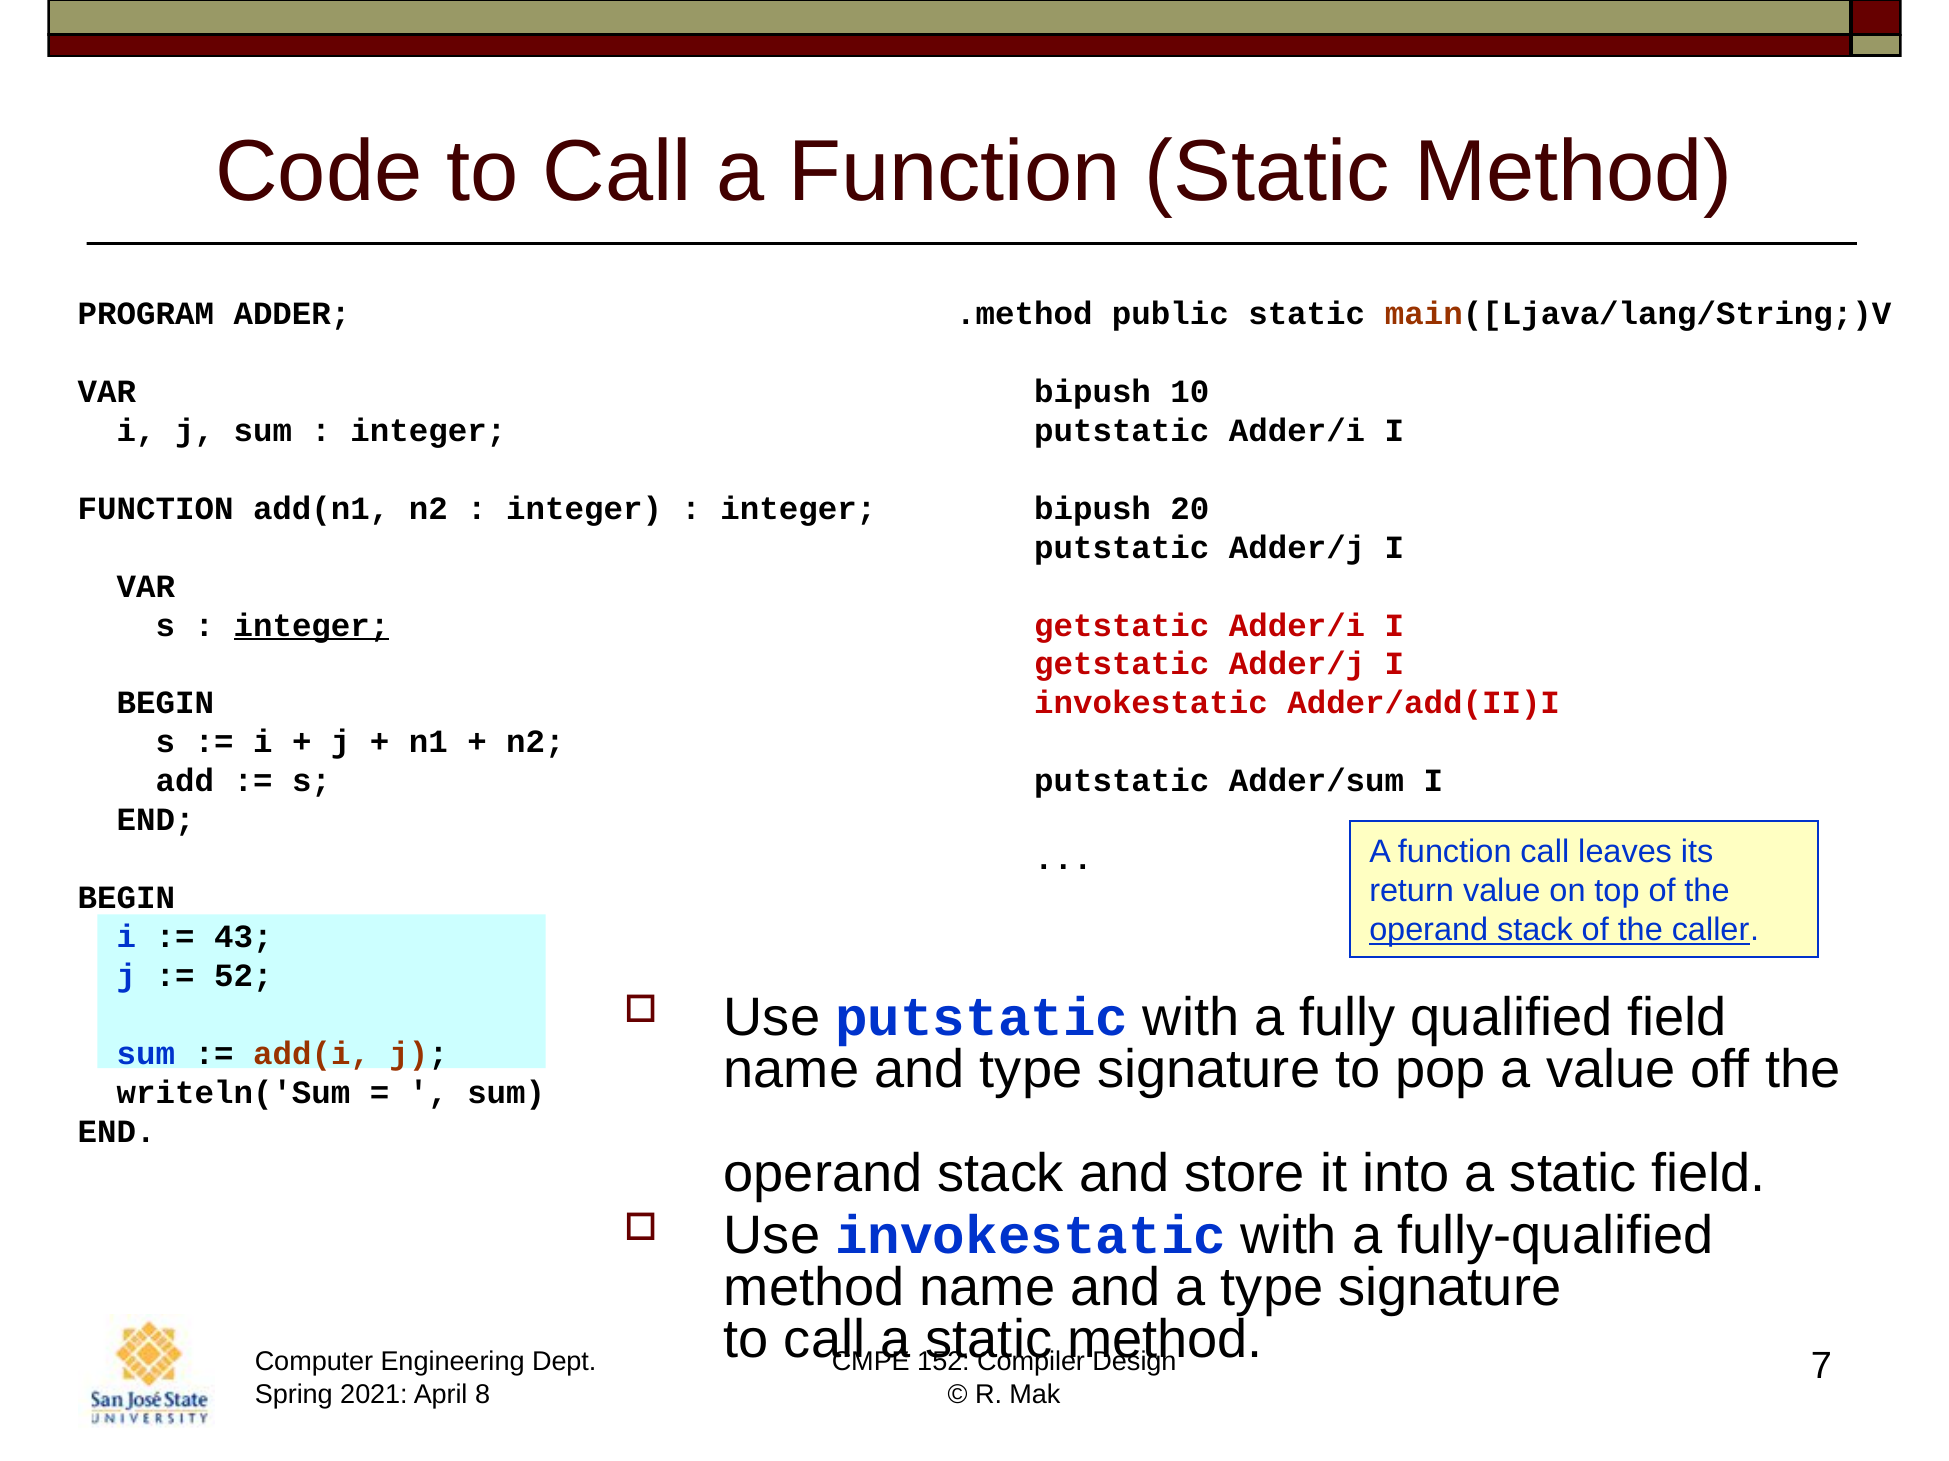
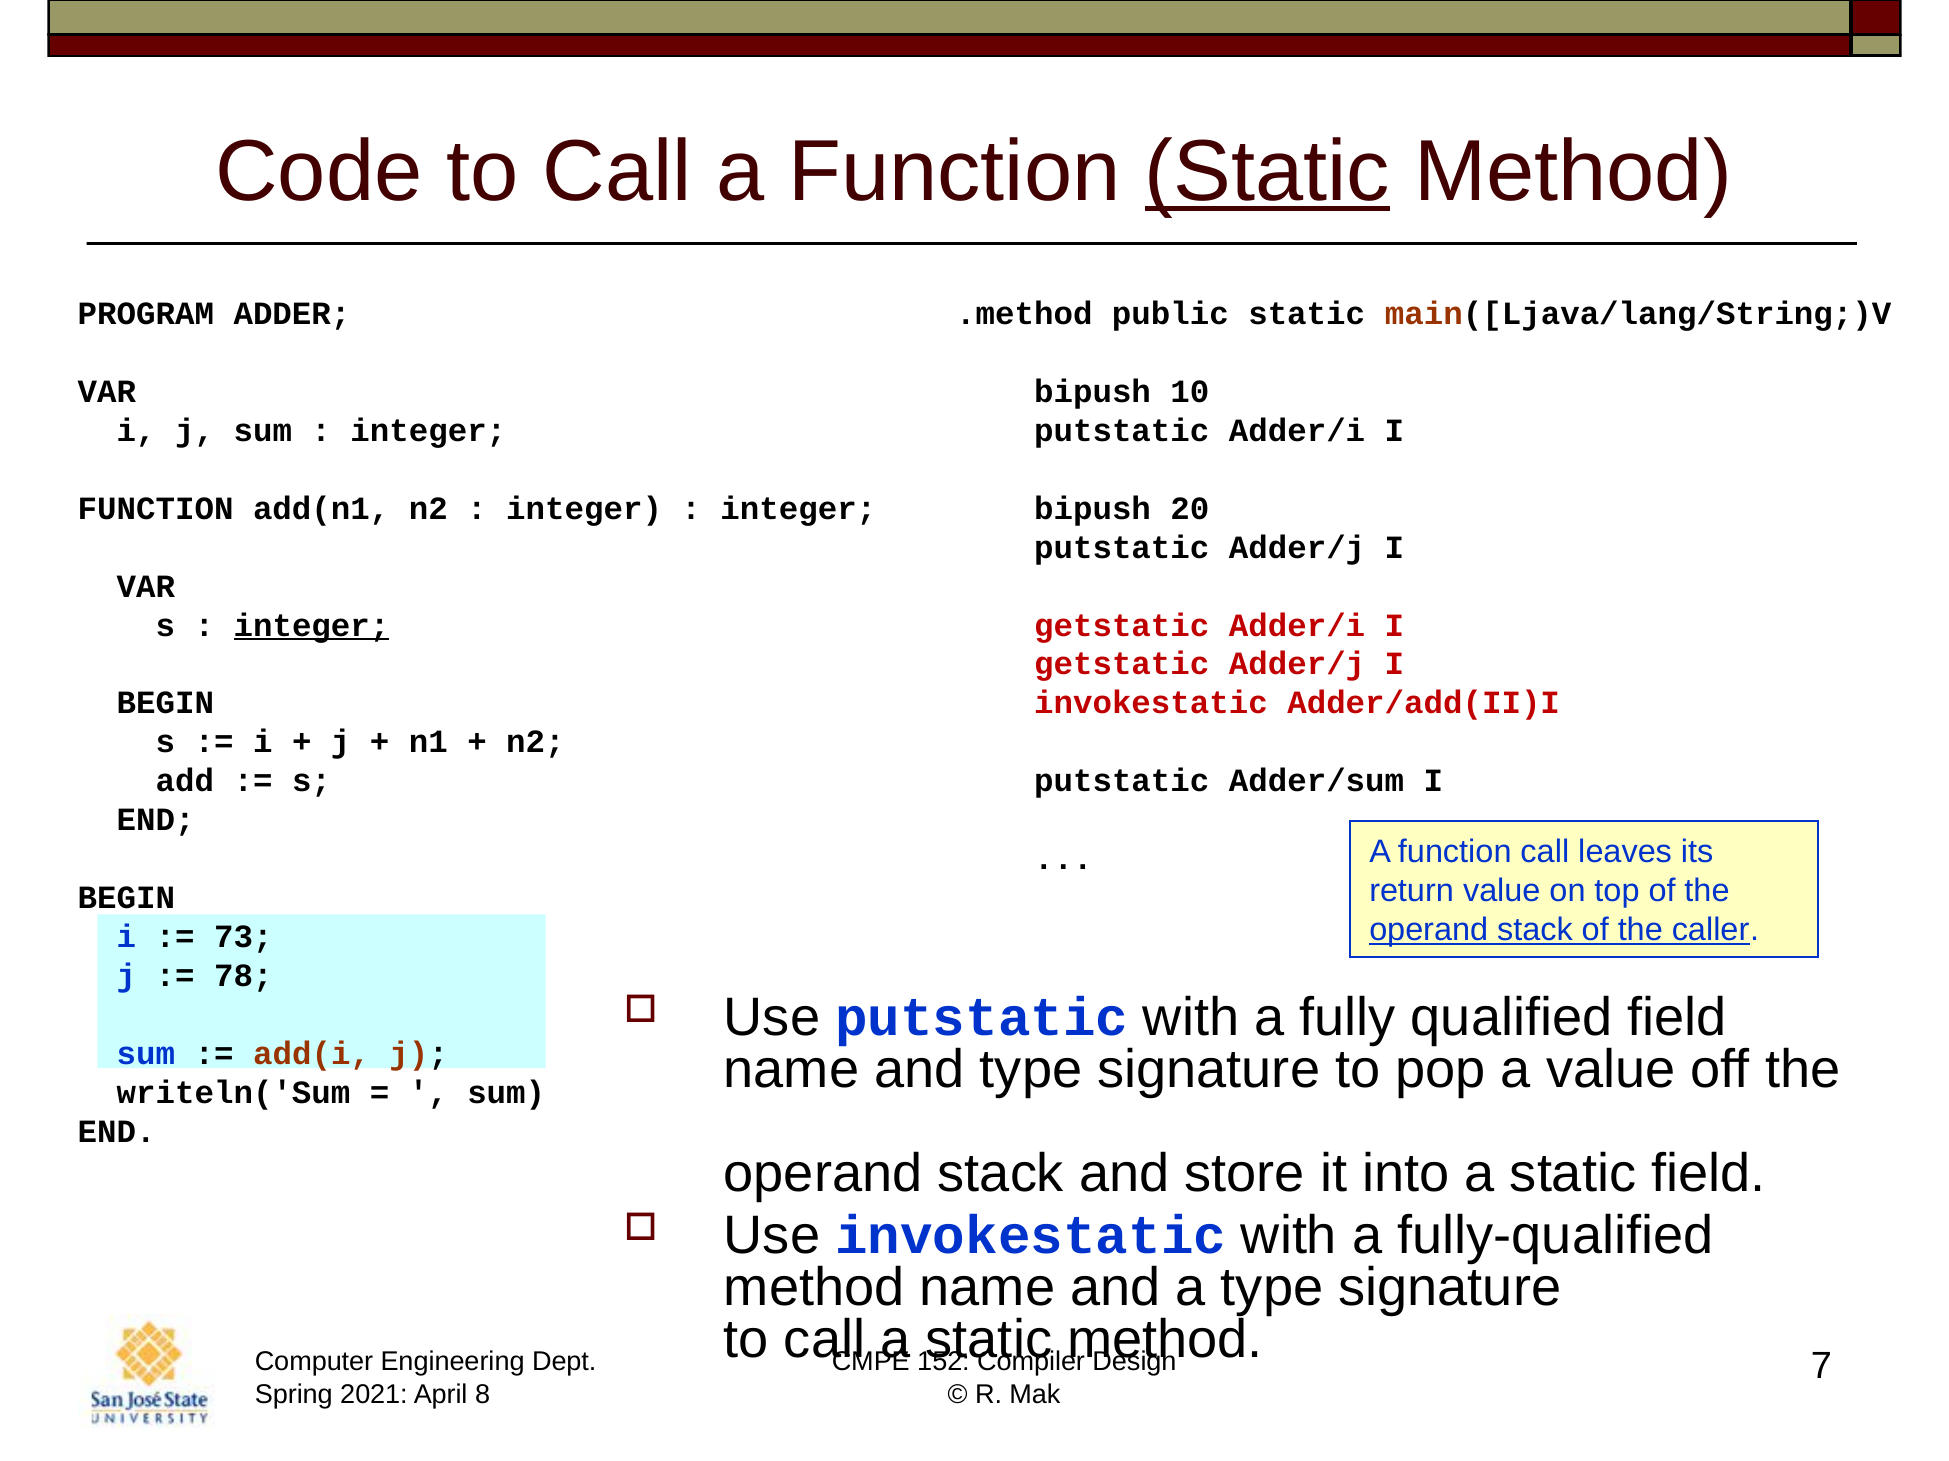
Static at (1267, 172) underline: none -> present
43: 43 -> 73
52: 52 -> 78
